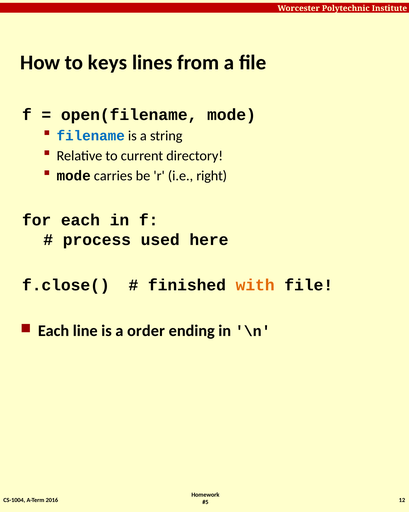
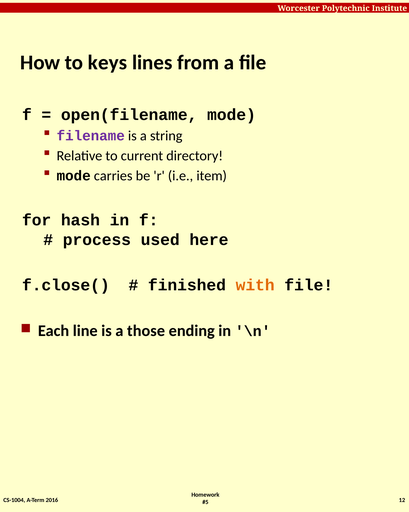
filename colour: blue -> purple
right: right -> item
for each: each -> hash
order: order -> those
